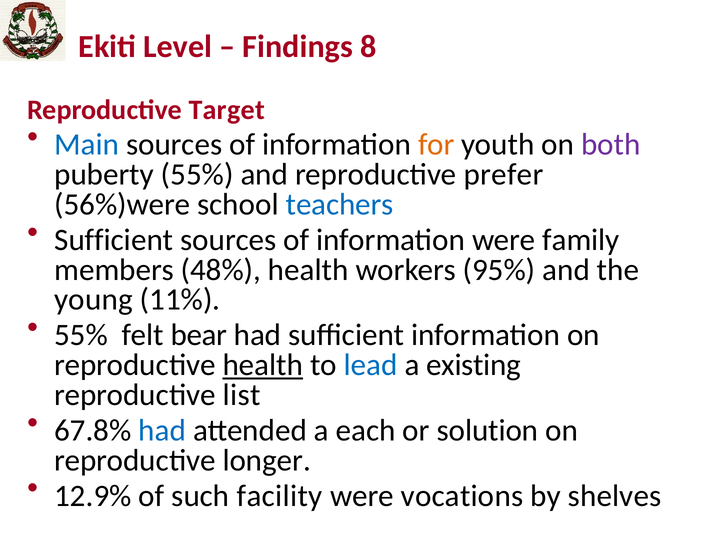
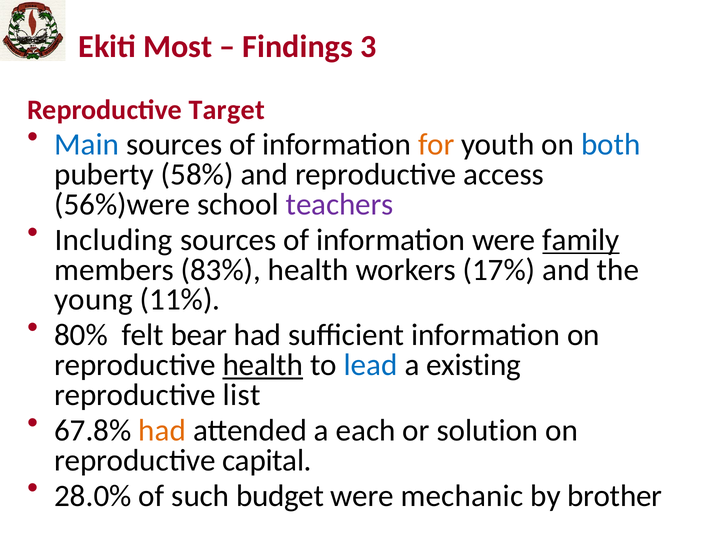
Level: Level -> Most
8: 8 -> 3
both colour: purple -> blue
puberty 55%: 55% -> 58%
prefer: prefer -> access
teachers colour: blue -> purple
Sufficient at (114, 240): Sufficient -> Including
family underline: none -> present
48%: 48% -> 83%
95%: 95% -> 17%
55% at (81, 335): 55% -> 80%
had at (162, 431) colour: blue -> orange
longer: longer -> capital
12.9%: 12.9% -> 28.0%
facility: facility -> budget
vocations: vocations -> mechanic
shelves: shelves -> brother
